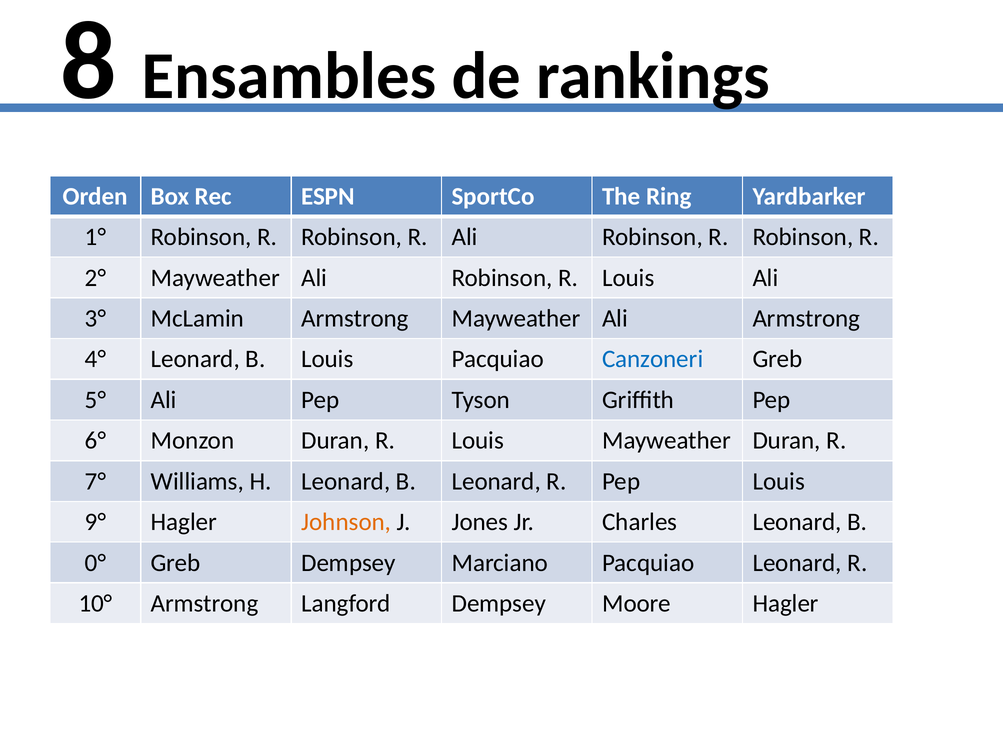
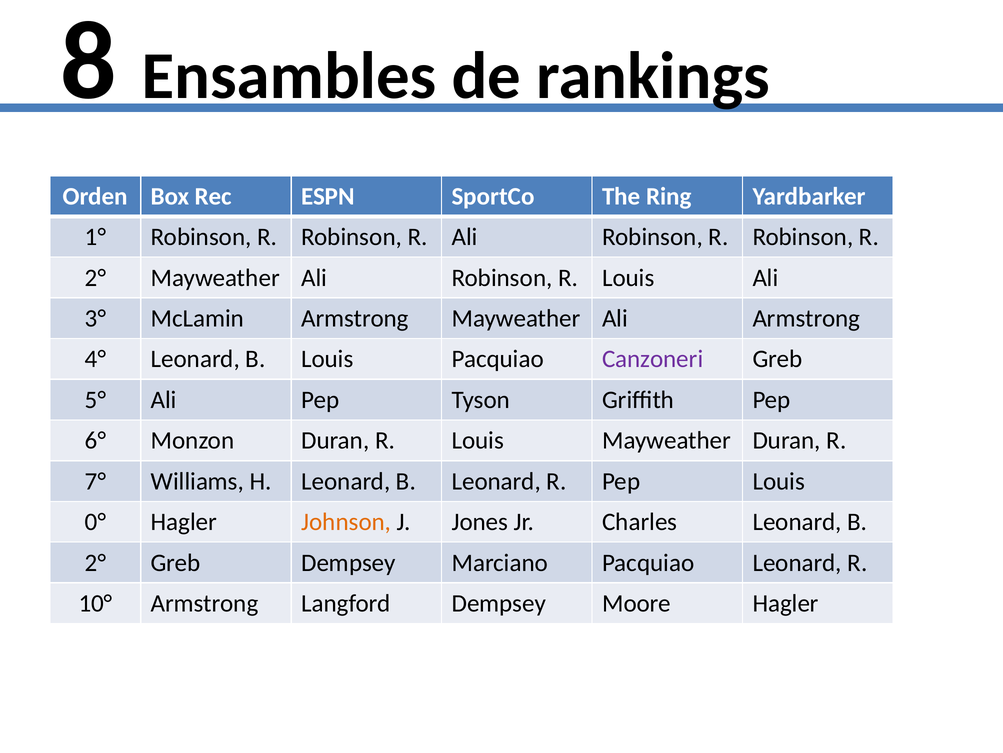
Canzoneri colour: blue -> purple
9°: 9° -> 0°
0° at (96, 562): 0° -> 2°
